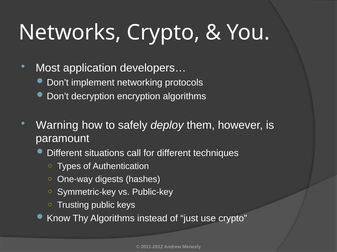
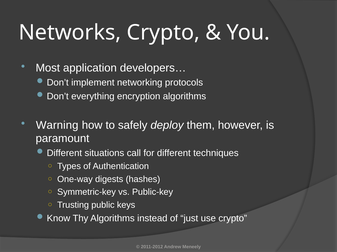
decryption: decryption -> everything
